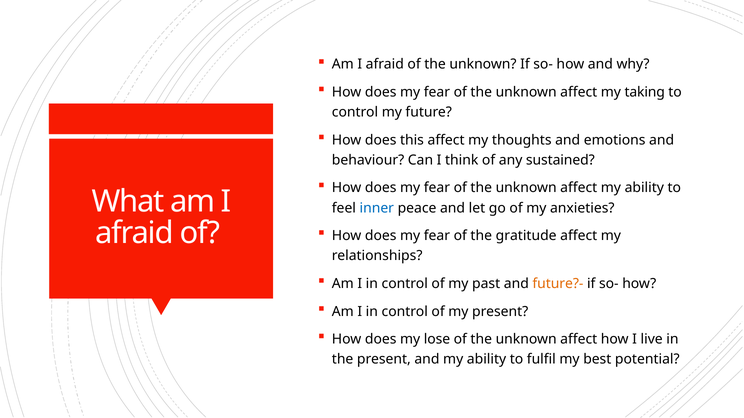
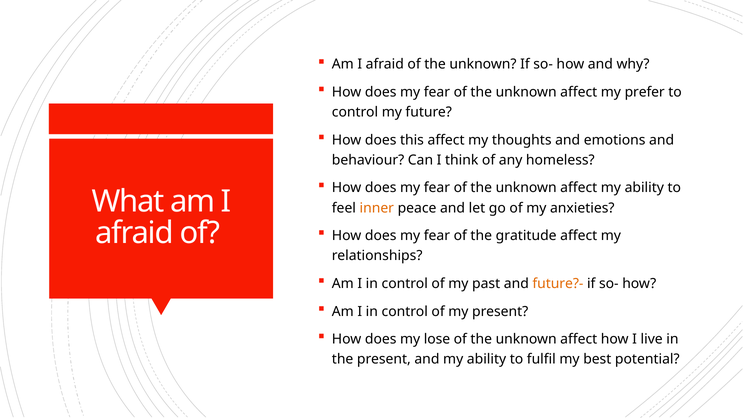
taking: taking -> prefer
sustained: sustained -> homeless
inner colour: blue -> orange
